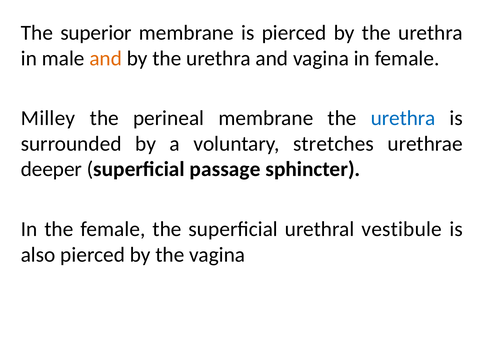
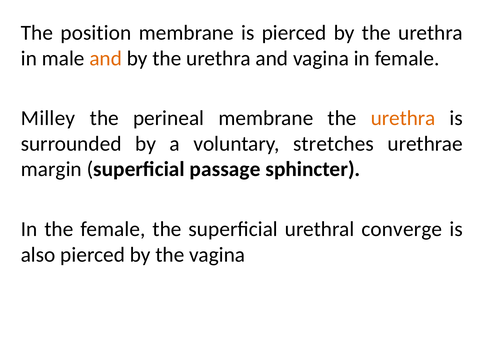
superior: superior -> position
urethra at (403, 118) colour: blue -> orange
deeper: deeper -> margin
vestibule: vestibule -> converge
